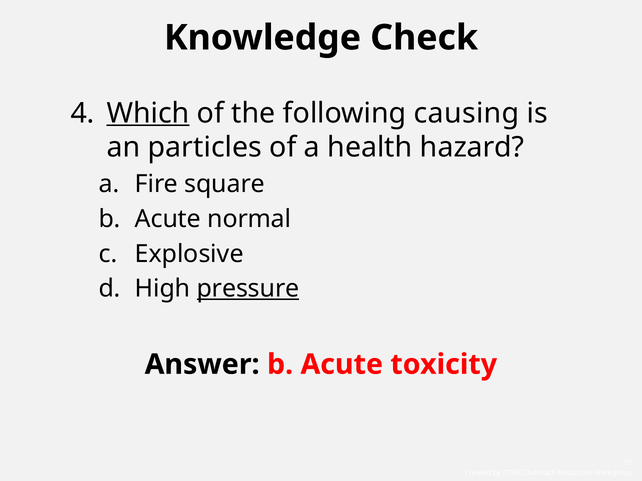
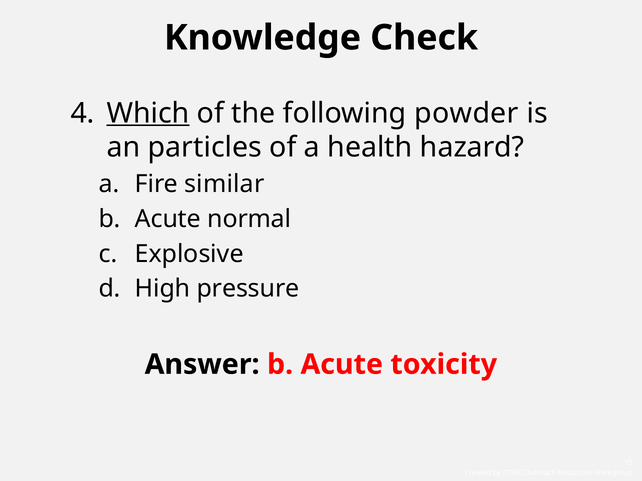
causing: causing -> powder
square: square -> similar
pressure underline: present -> none
